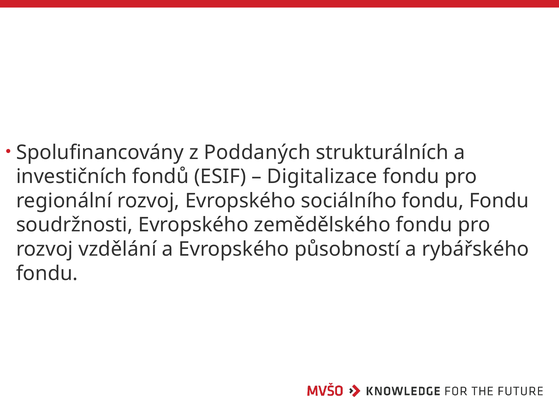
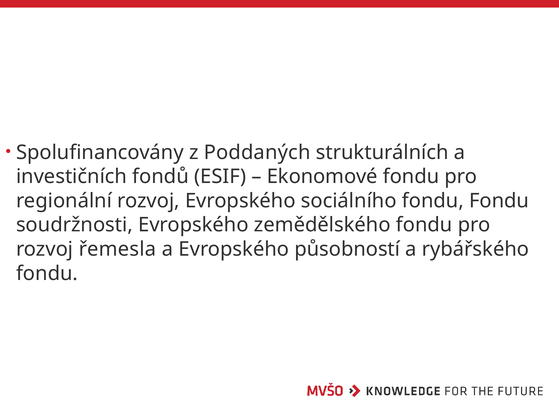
Digitalizace: Digitalizace -> Ekonomové
vzdělání: vzdělání -> řemesla
